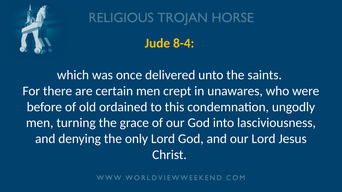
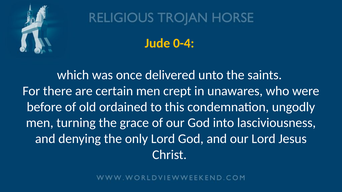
8-4: 8-4 -> 0-4
